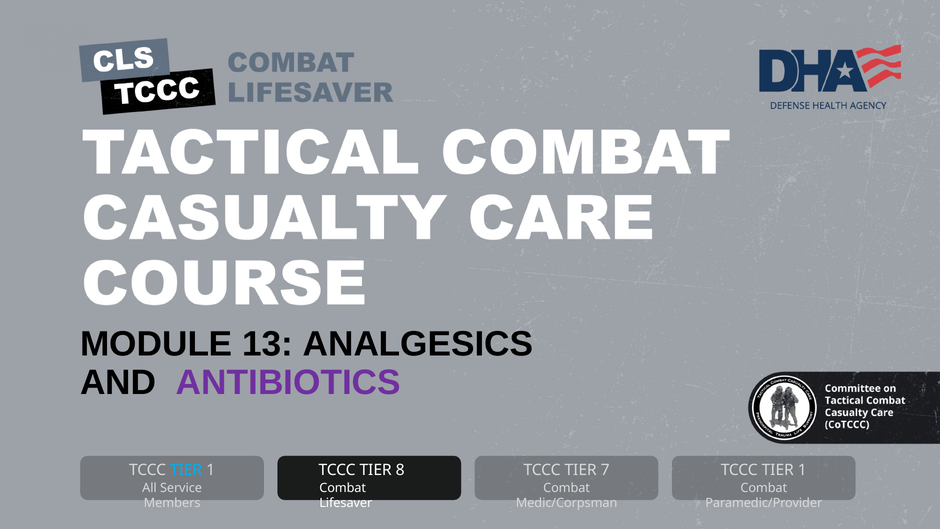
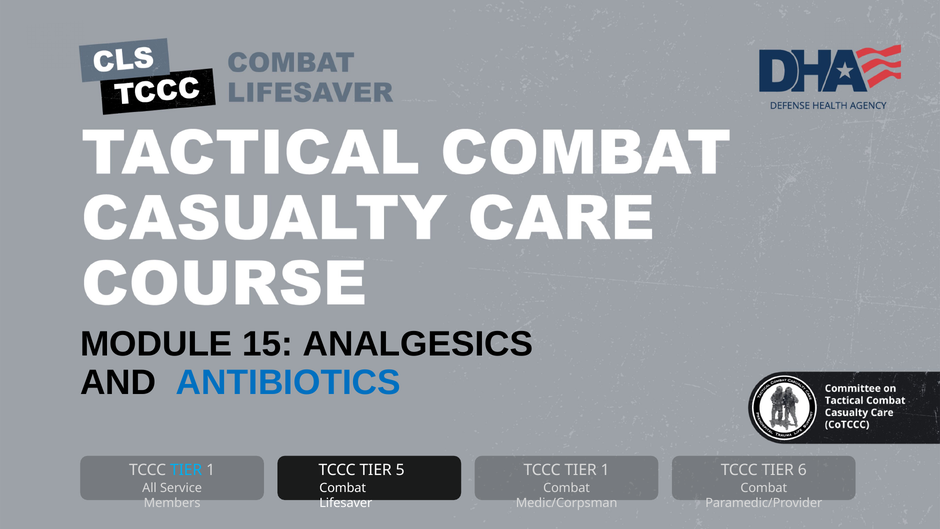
13: 13 -> 15
ANTIBIOTICS colour: purple -> blue
8: 8 -> 5
7 at (605, 470): 7 -> 1
1 at (802, 470): 1 -> 6
